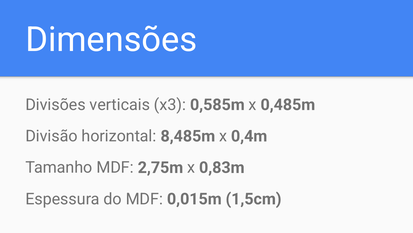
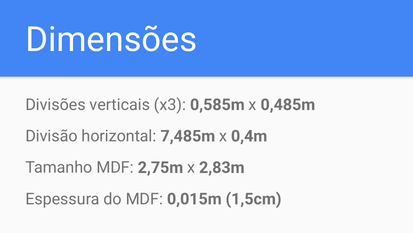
8,485m: 8,485m -> 7,485m
0,83m: 0,83m -> 2,83m
